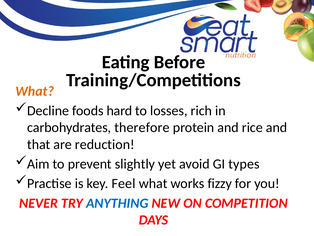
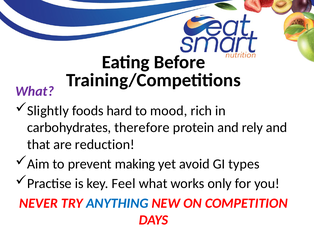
What at (35, 91) colour: orange -> purple
Decline: Decline -> Slightly
losses: losses -> mood
rice: rice -> rely
slightly: slightly -> making
fizzy: fizzy -> only
